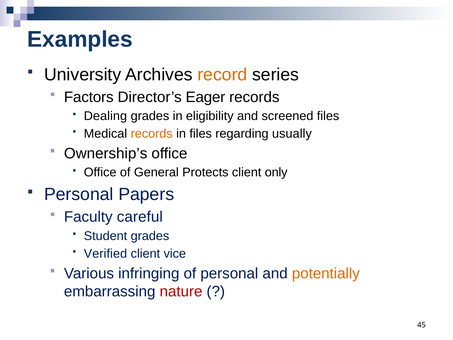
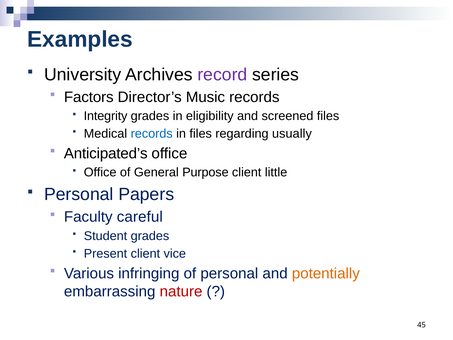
record colour: orange -> purple
Eager: Eager -> Music
Dealing: Dealing -> Integrity
records at (152, 134) colour: orange -> blue
Ownership’s: Ownership’s -> Anticipated’s
Protects: Protects -> Purpose
only: only -> little
Verified: Verified -> Present
